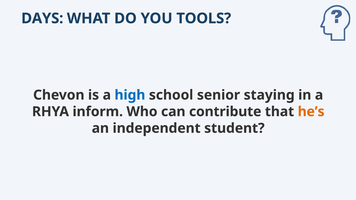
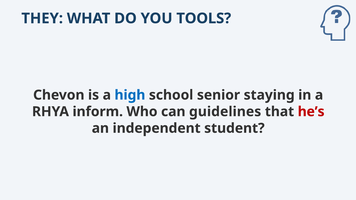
DAYS: DAYS -> THEY
contribute: contribute -> guidelines
he’s colour: orange -> red
